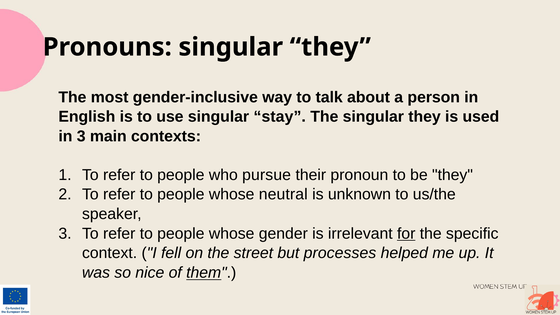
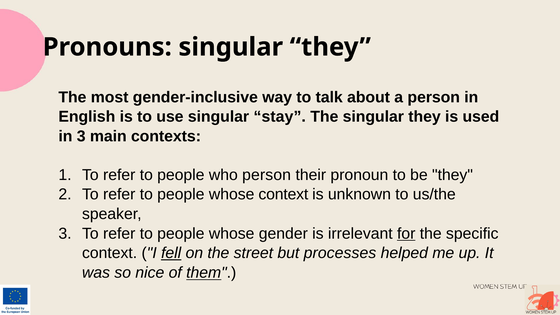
who pursue: pursue -> person
whose neutral: neutral -> context
fell underline: none -> present
